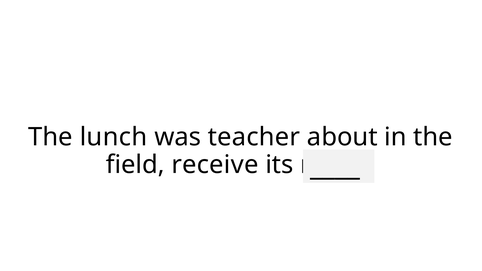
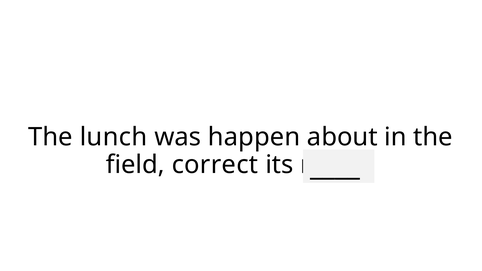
teacher: teacher -> happen
receive: receive -> correct
